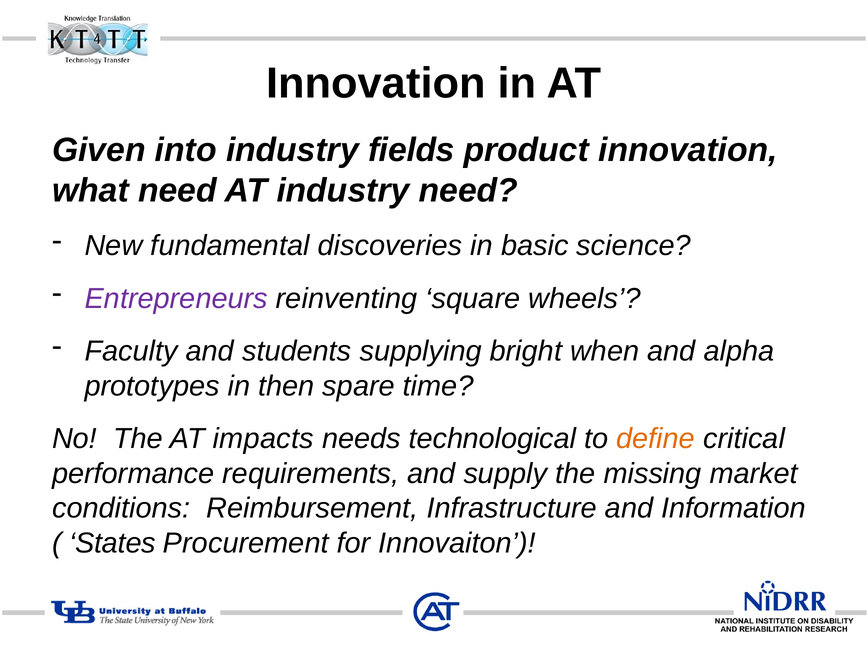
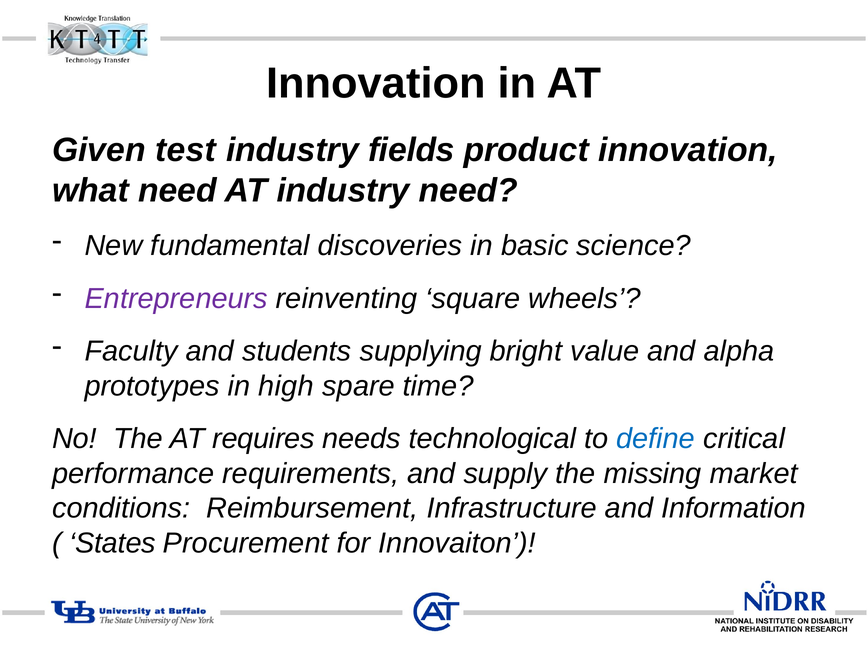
into: into -> test
when: when -> value
then: then -> high
impacts: impacts -> requires
define colour: orange -> blue
